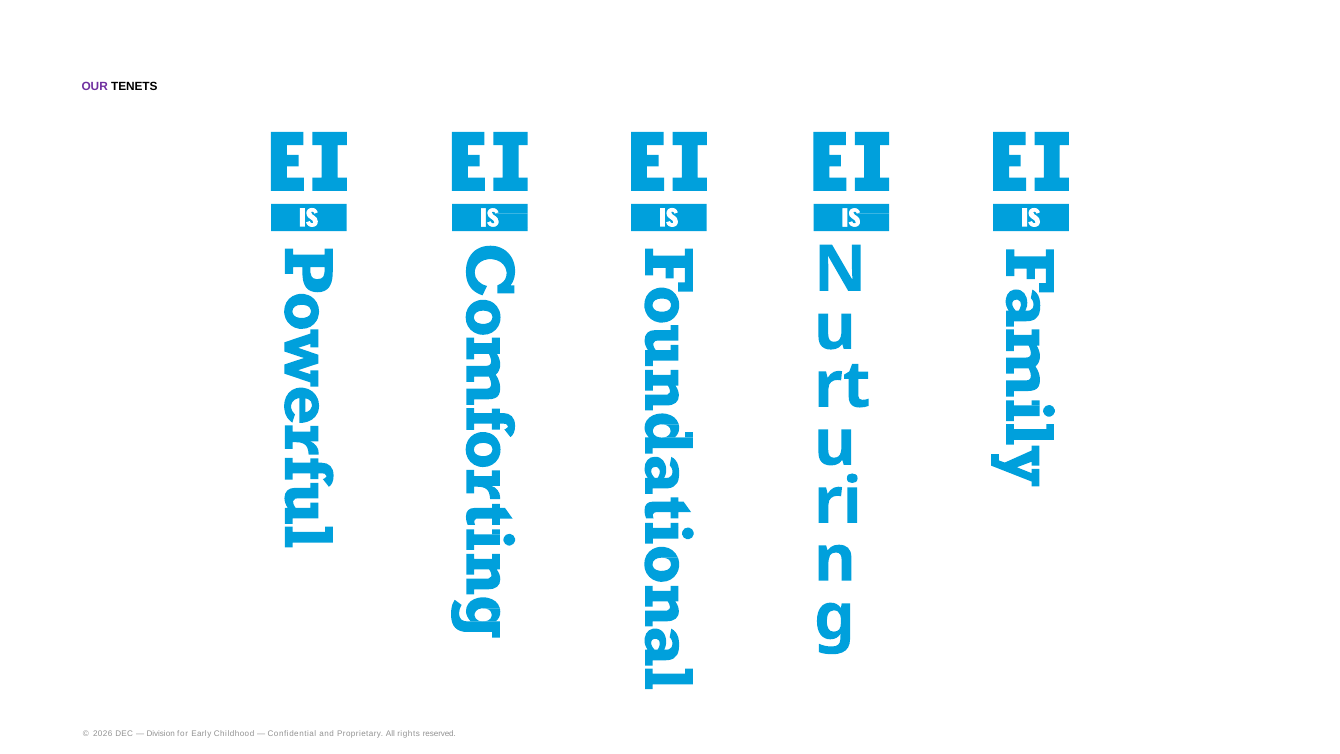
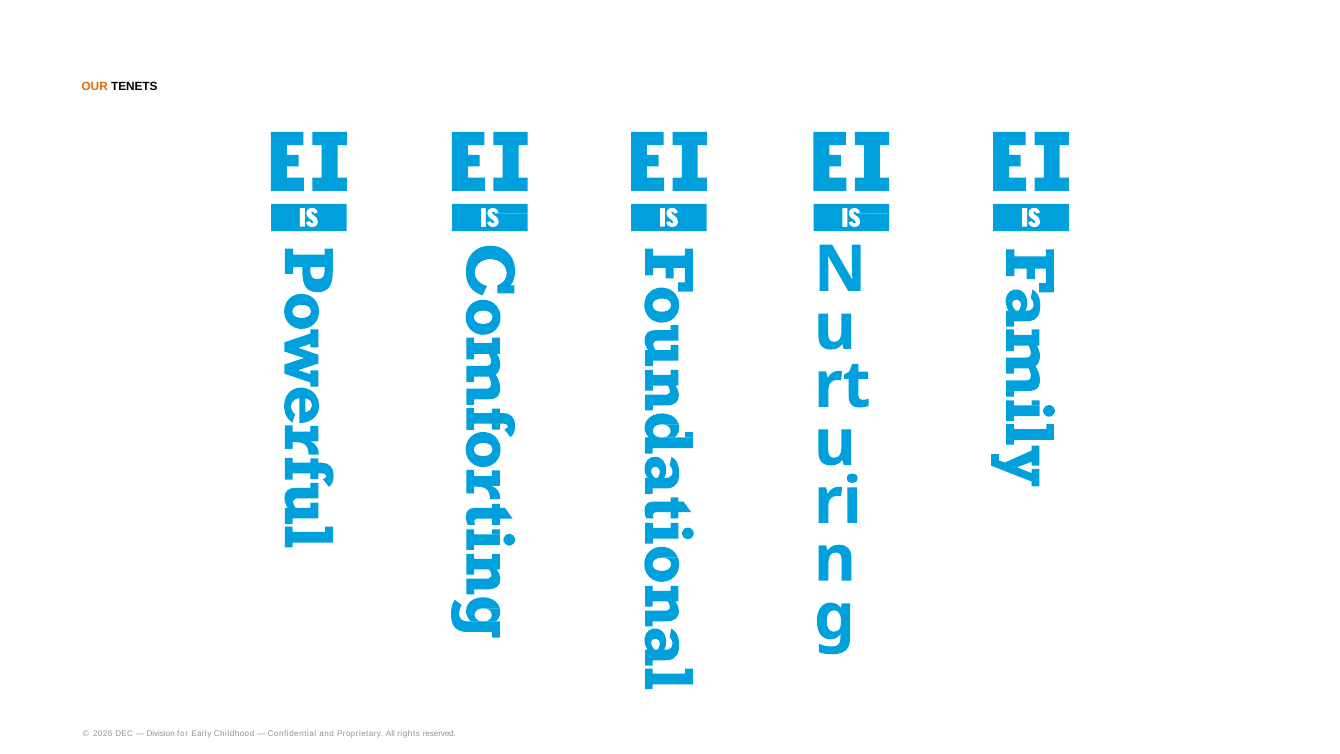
OUR colour: purple -> orange
